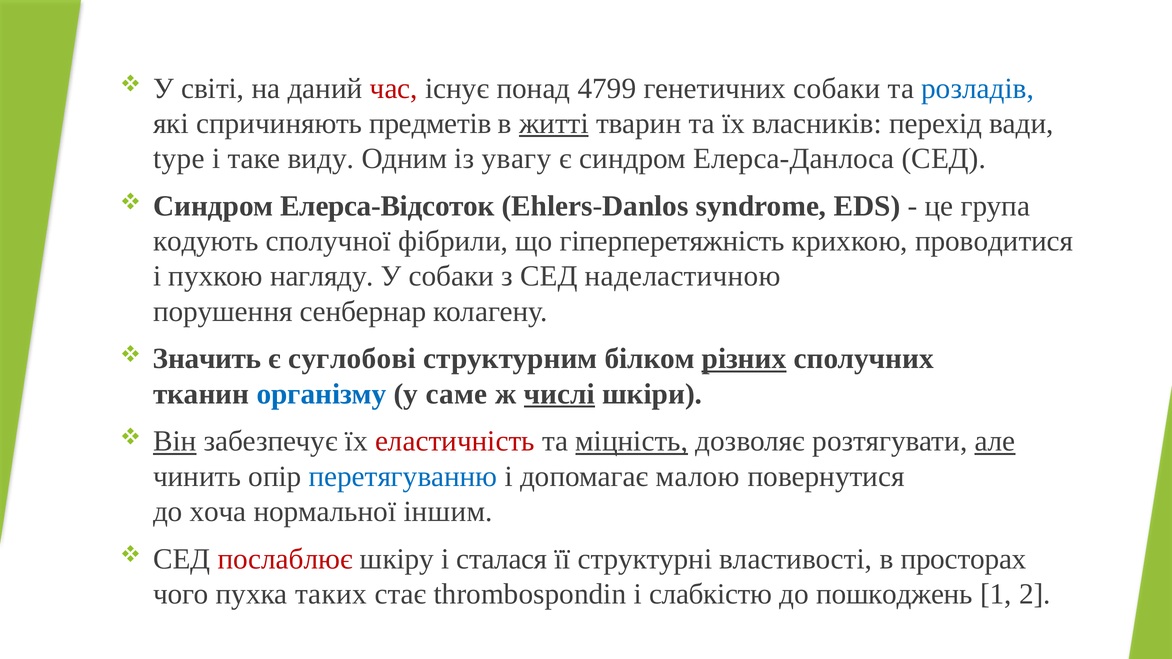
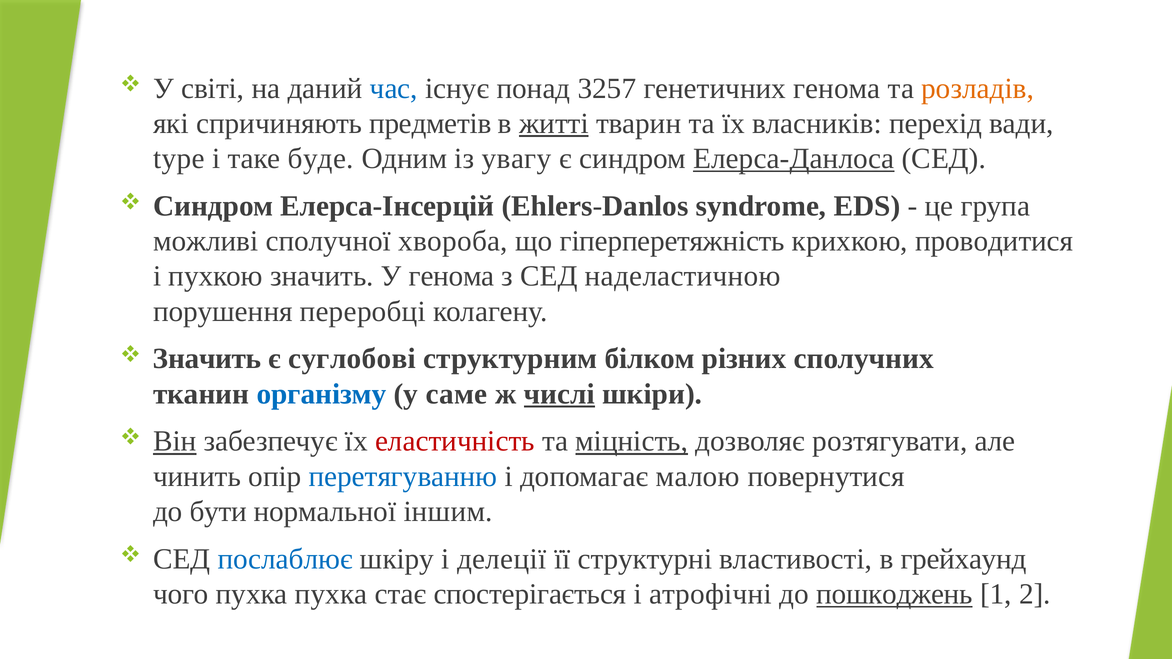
час colour: red -> blue
4799: 4799 -> 3257
генетичних собаки: собаки -> генома
розладів colour: blue -> orange
виду: виду -> буде
Елерса-Данлоса underline: none -> present
Елерса-Відсоток: Елерса-Відсоток -> Елерса-Інсерцій
кодують: кодують -> можливі
фібрили: фібрили -> хвороба
пухкою нагляду: нагляду -> значить
У собаки: собаки -> генома
сенбернар: сенбернар -> переробці
різних underline: present -> none
але underline: present -> none
хоча: хоча -> бути
послаблює colour: red -> blue
сталася: сталася -> делеції
просторах: просторах -> грейхаунд
пухка таких: таких -> пухка
thrombospondin: thrombospondin -> спостерігається
слабкістю: слабкістю -> атрофічні
пошкоджень underline: none -> present
